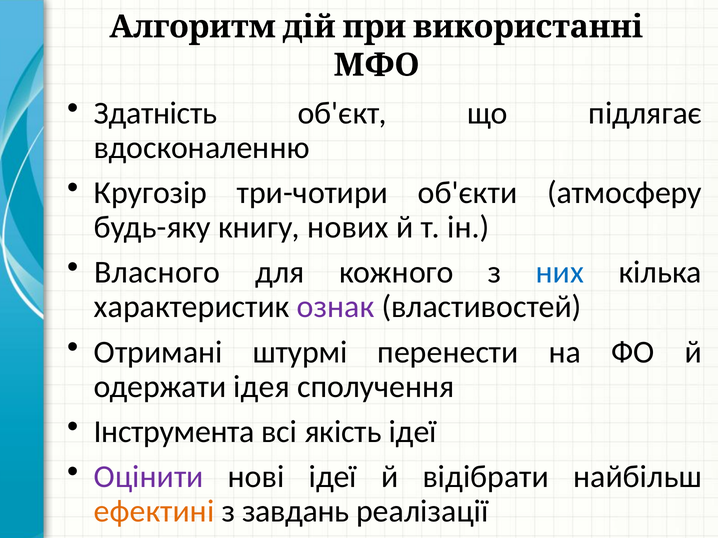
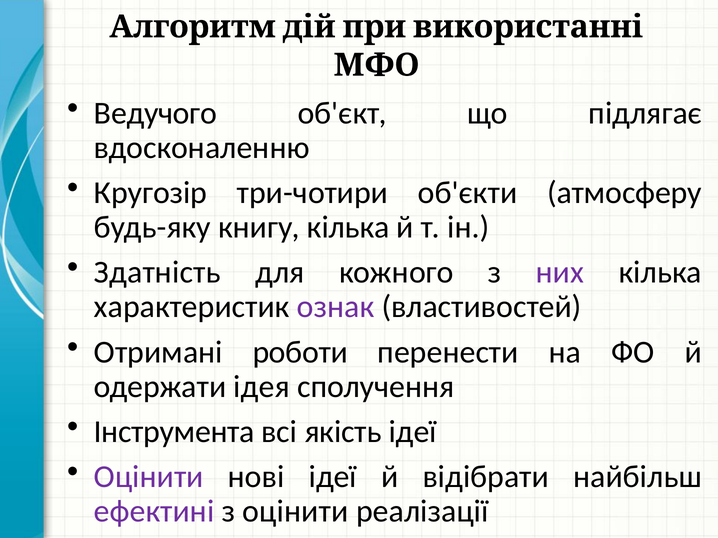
Здатність: Здатність -> Ведучого
книгу нових: нових -> кілька
Власного: Власного -> Здатність
них colour: blue -> purple
штурмі: штурмі -> роботи
ефектині colour: orange -> purple
з завдань: завдань -> оцінити
